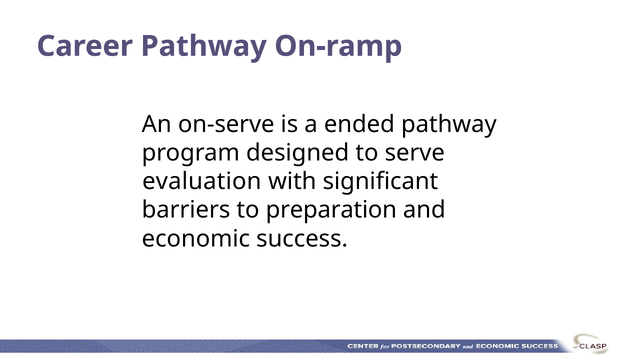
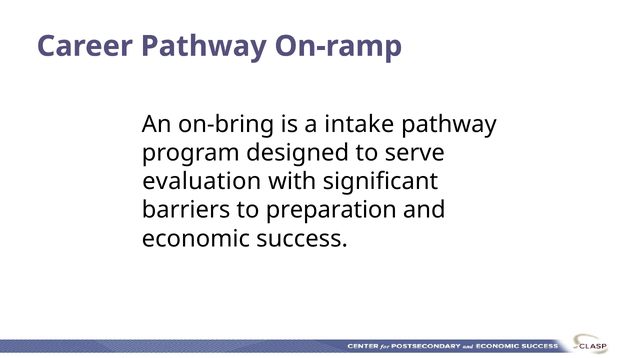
on-serve: on-serve -> on-bring
ended: ended -> intake
